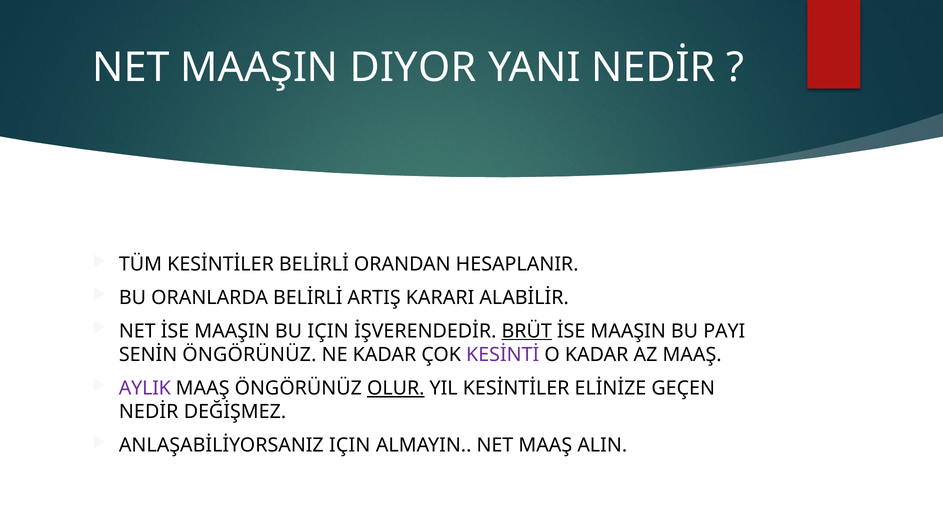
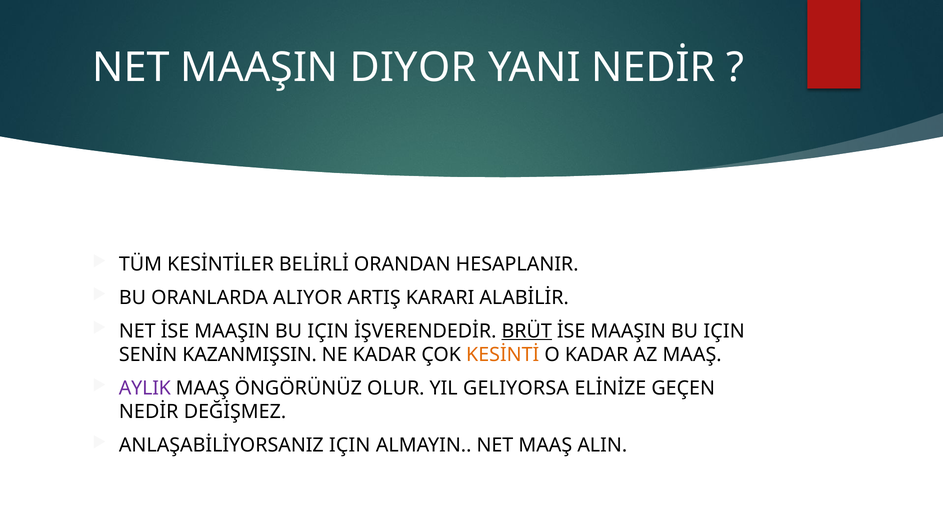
ORANLARDA BELİRLİ: BELİRLİ -> ALIYOR
PAYI at (724, 331): PAYI -> IÇIN
SENİN ÖNGÖRÜNÜZ: ÖNGÖRÜNÜZ -> KAZANMIŞSIN
KESİNTİ colour: purple -> orange
OLUR underline: present -> none
YIL KESİNTİLER: KESİNTİLER -> GELIYORSA
